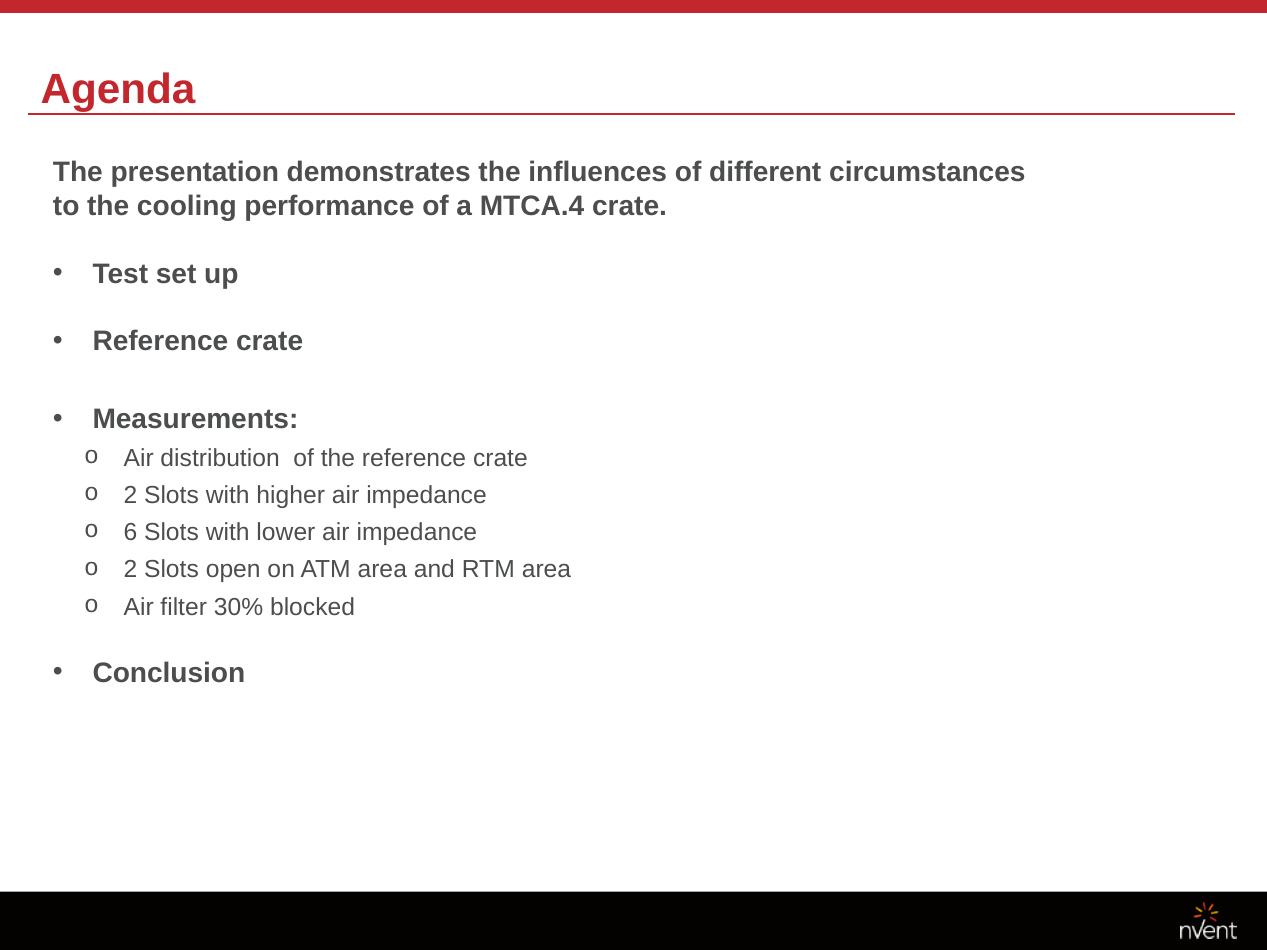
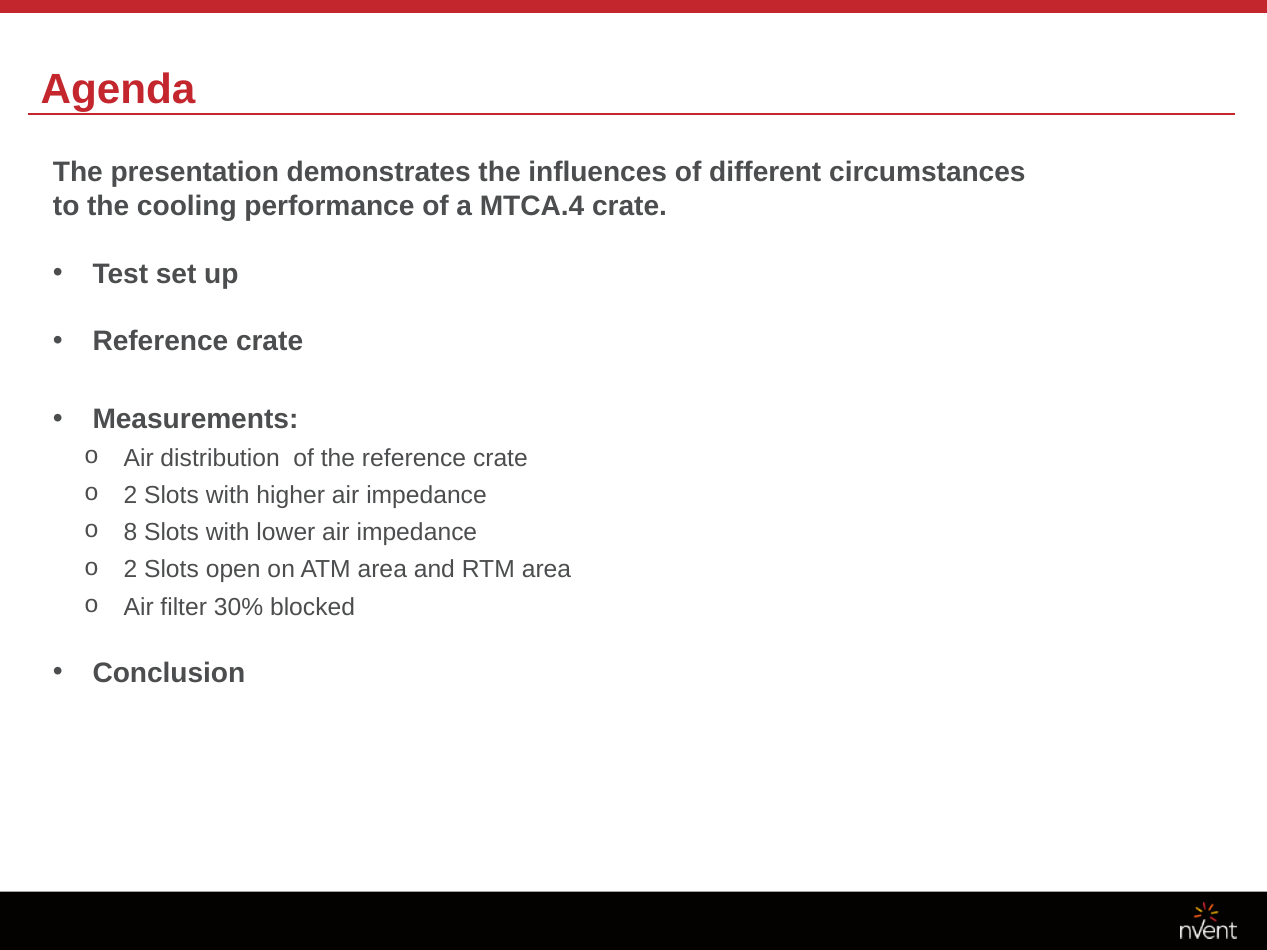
6: 6 -> 8
